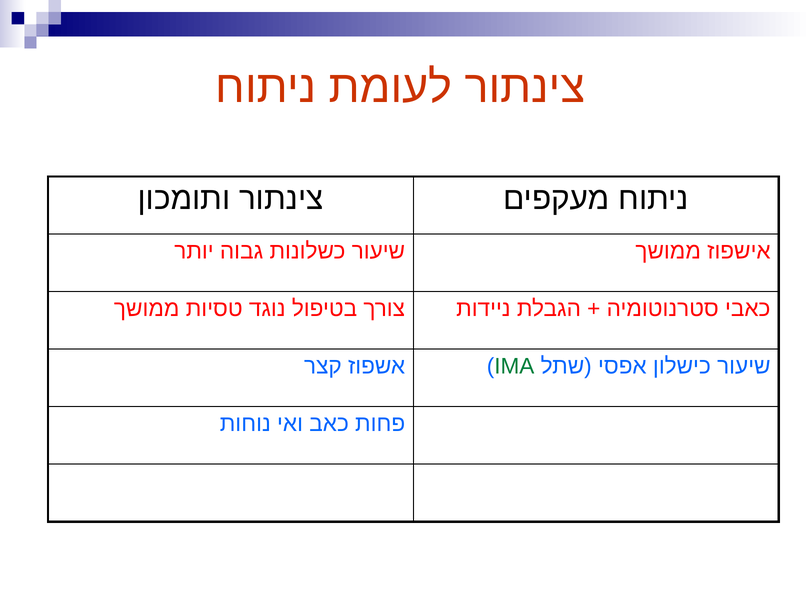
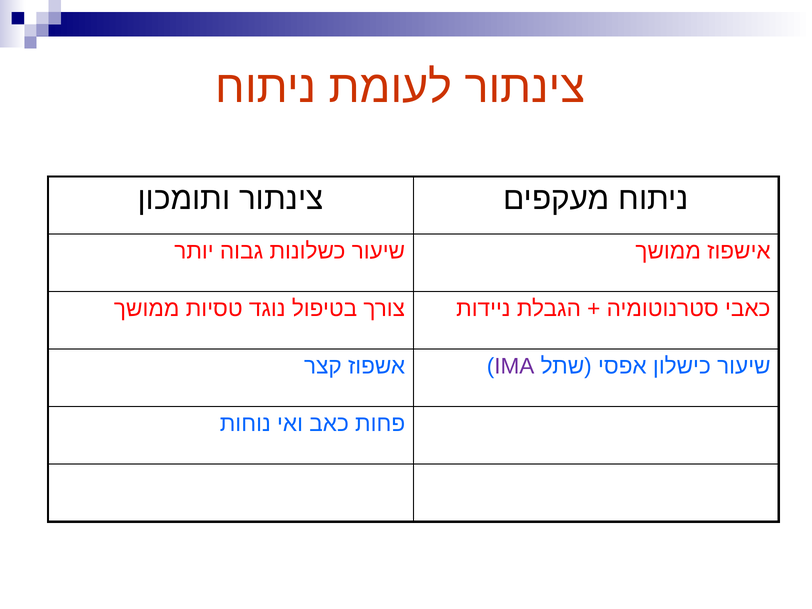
IMA colour: green -> purple
